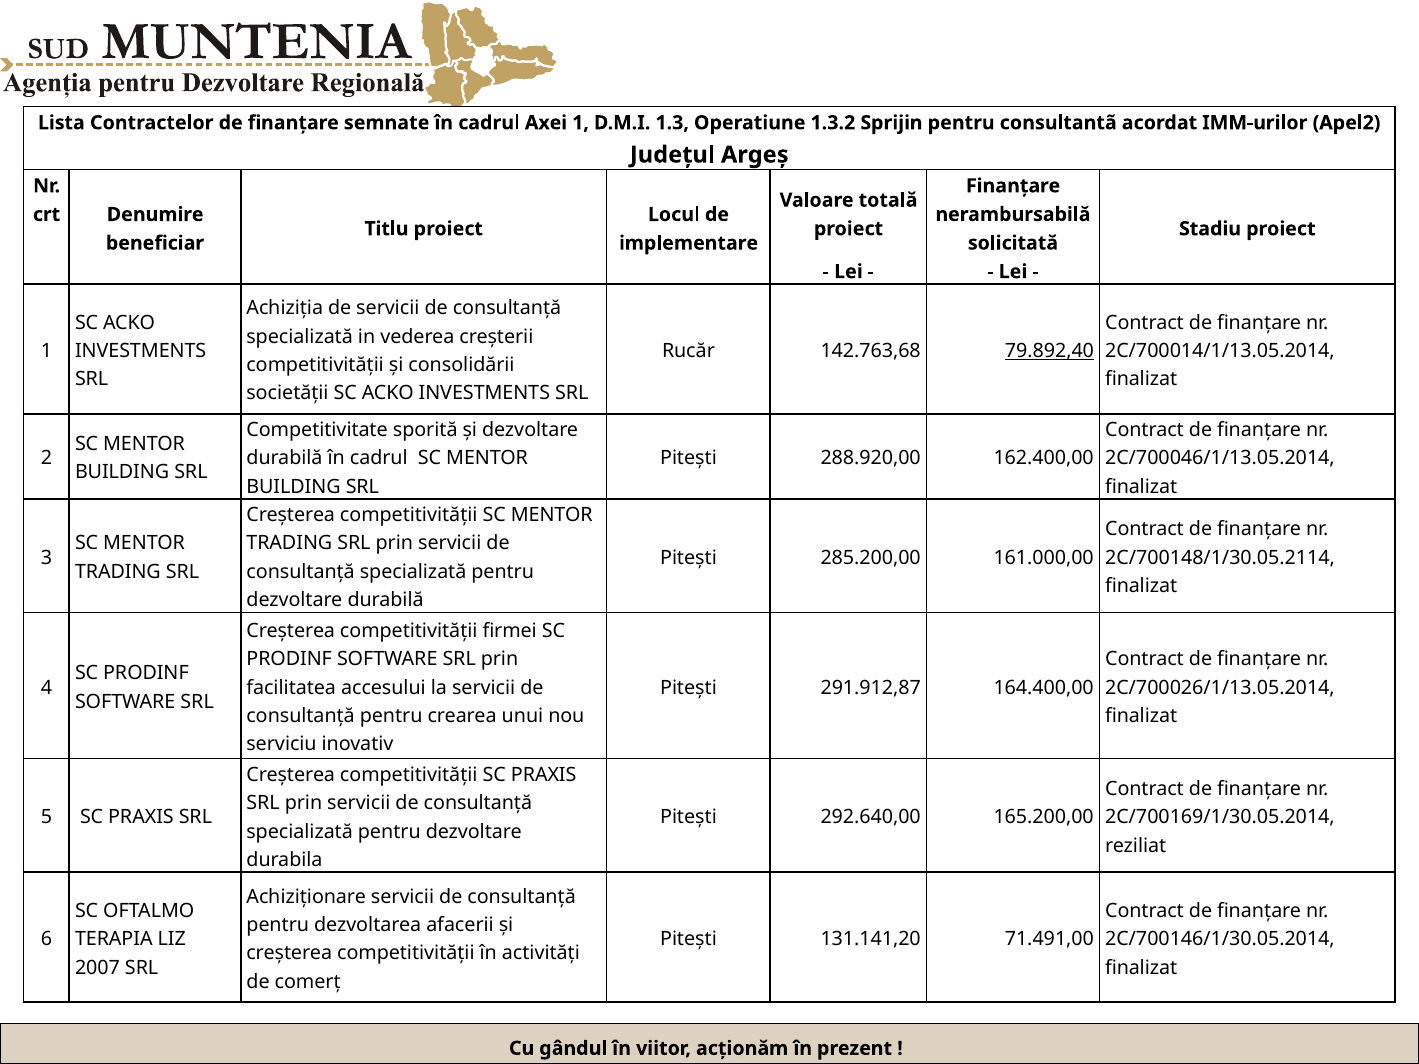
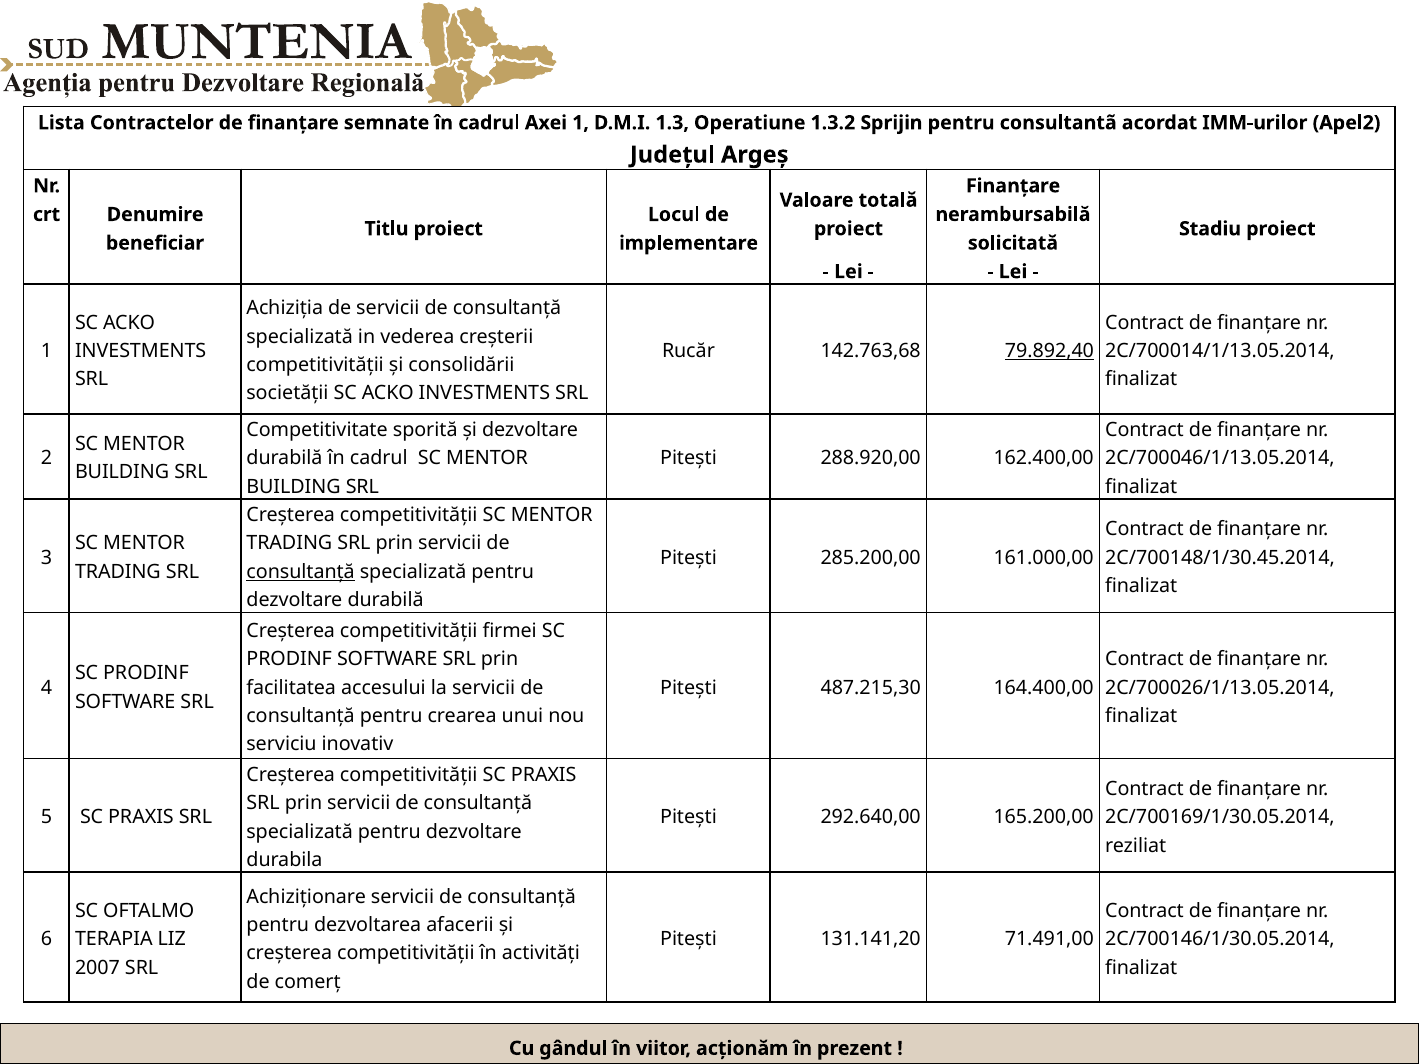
2C/700148/1/30.05.2114: 2C/700148/1/30.05.2114 -> 2C/700148/1/30.45.2014
consultanță at (301, 572) underline: none -> present
291.912,87: 291.912,87 -> 487.215,30
